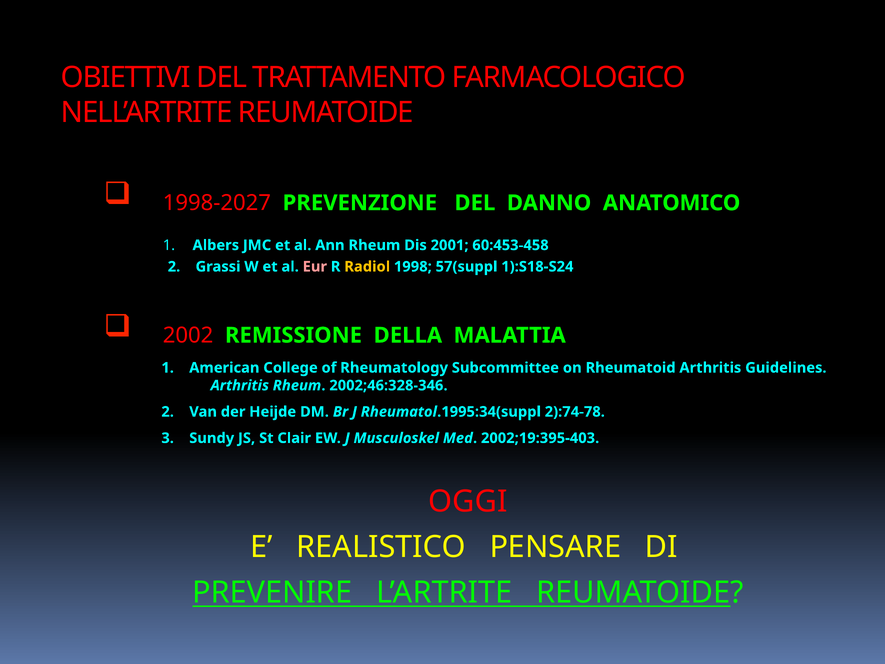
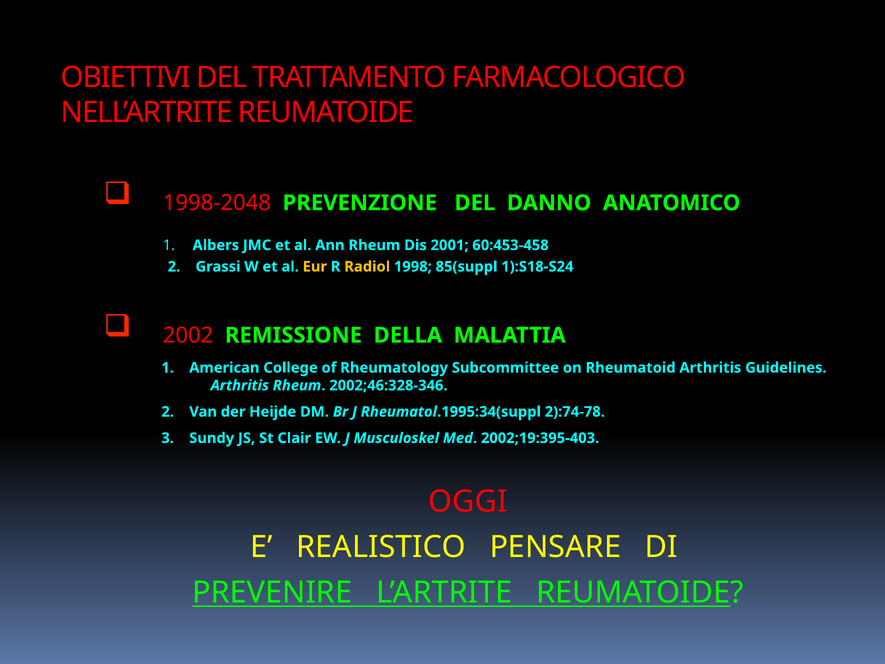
1998-2027: 1998-2027 -> 1998-2048
Eur colour: pink -> yellow
57(suppl: 57(suppl -> 85(suppl
